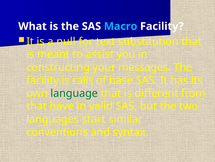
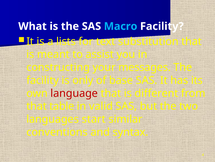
null: null -> lists
calls: calls -> only
language colour: green -> red
have: have -> table
